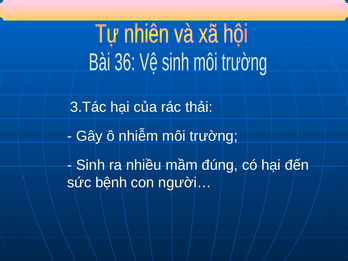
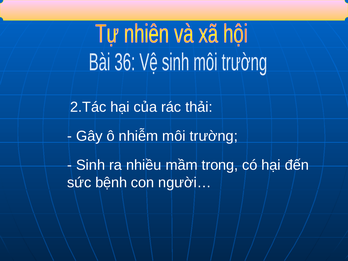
3.Tác: 3.Tác -> 2.Tác
đúng: đúng -> trong
